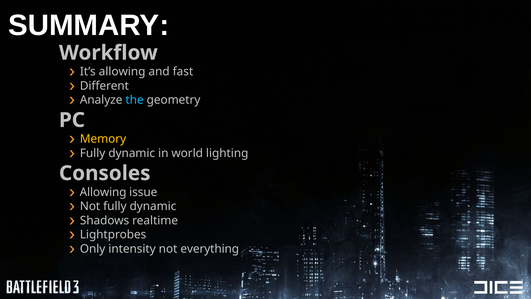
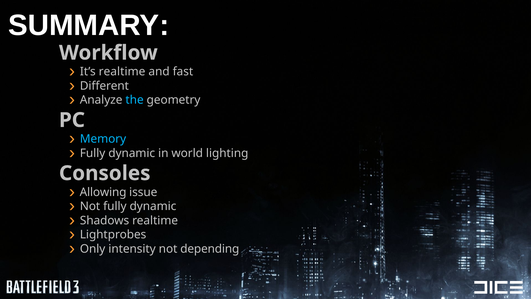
It’s allowing: allowing -> realtime
Memory colour: yellow -> light blue
everything: everything -> depending
